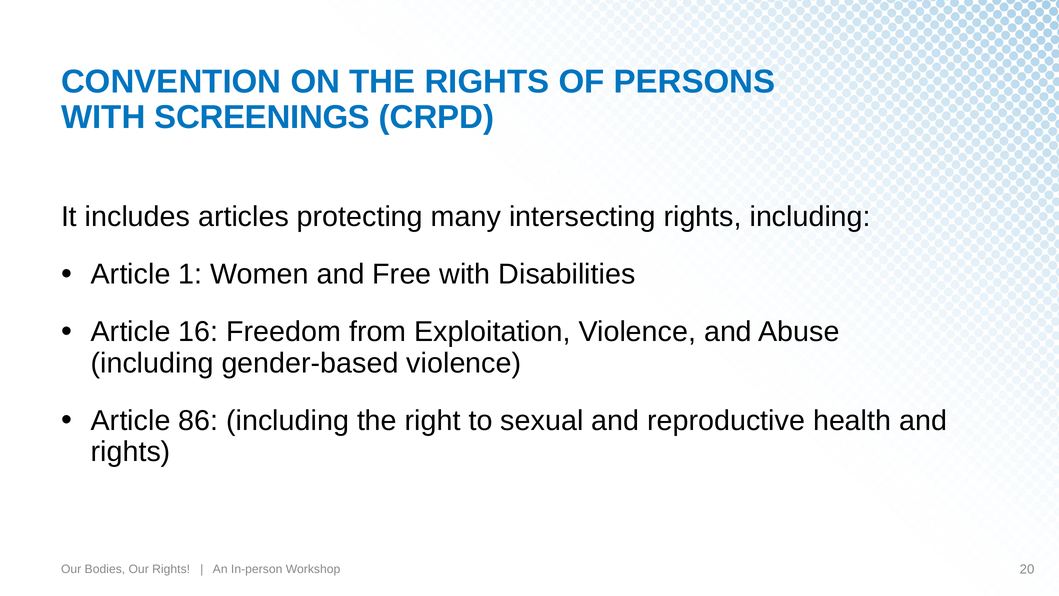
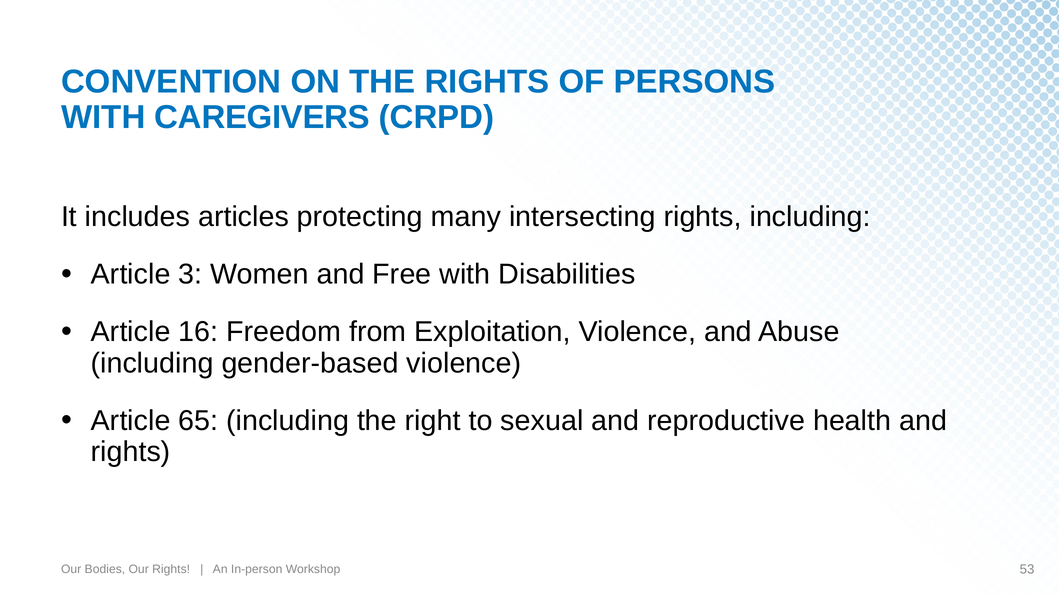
SCREENINGS: SCREENINGS -> CAREGIVERS
1: 1 -> 3
86: 86 -> 65
20: 20 -> 53
